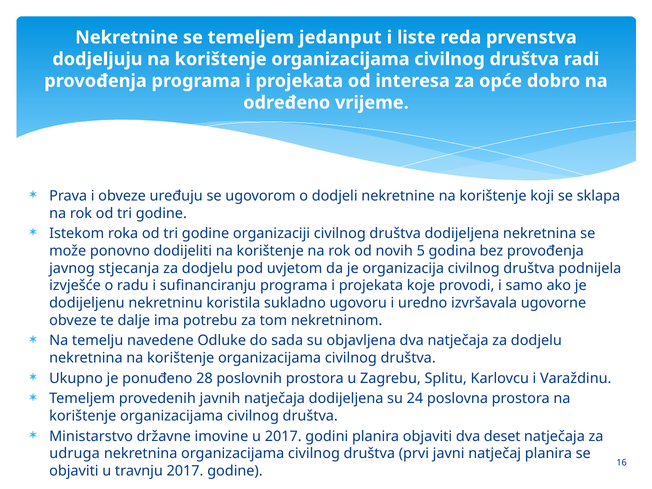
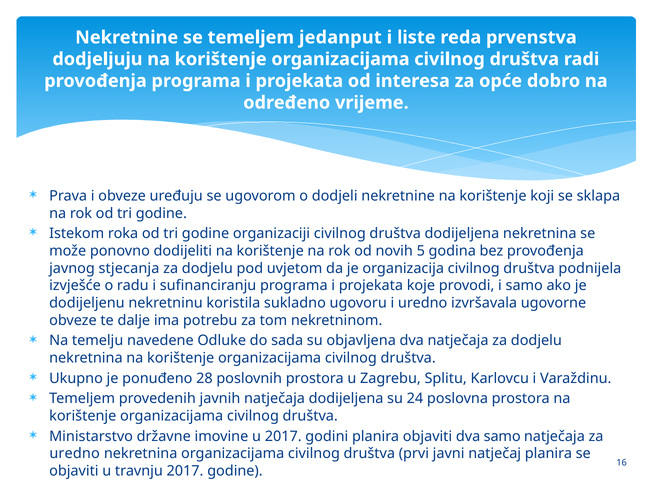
dva deset: deset -> samo
udruga at (75, 454): udruga -> uredno
